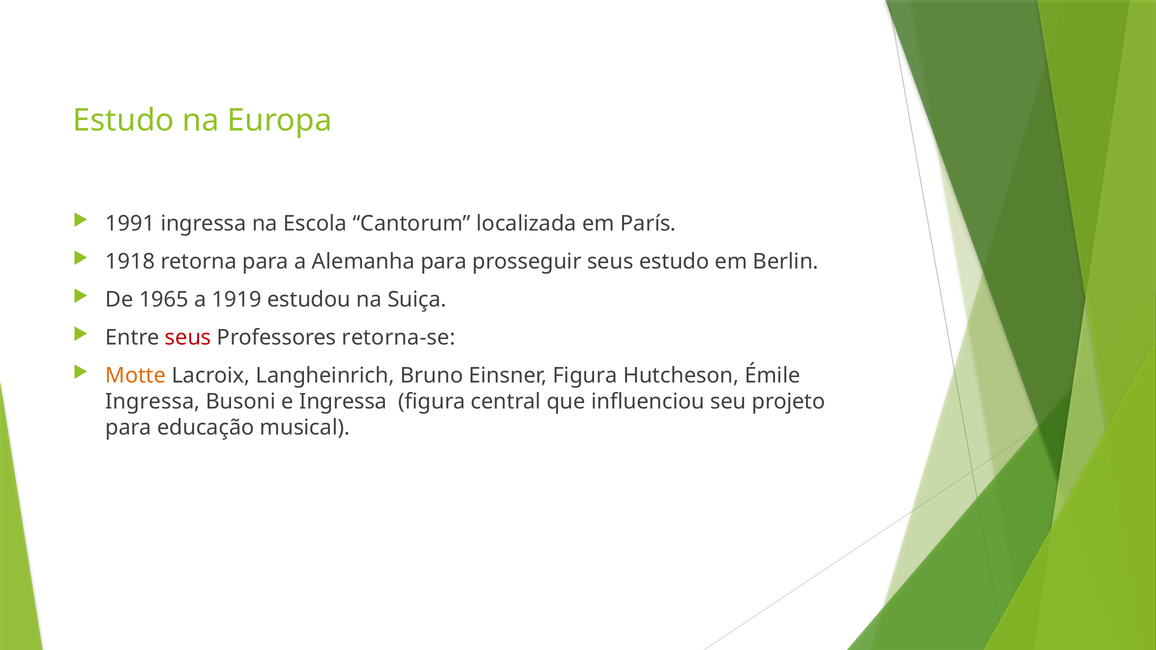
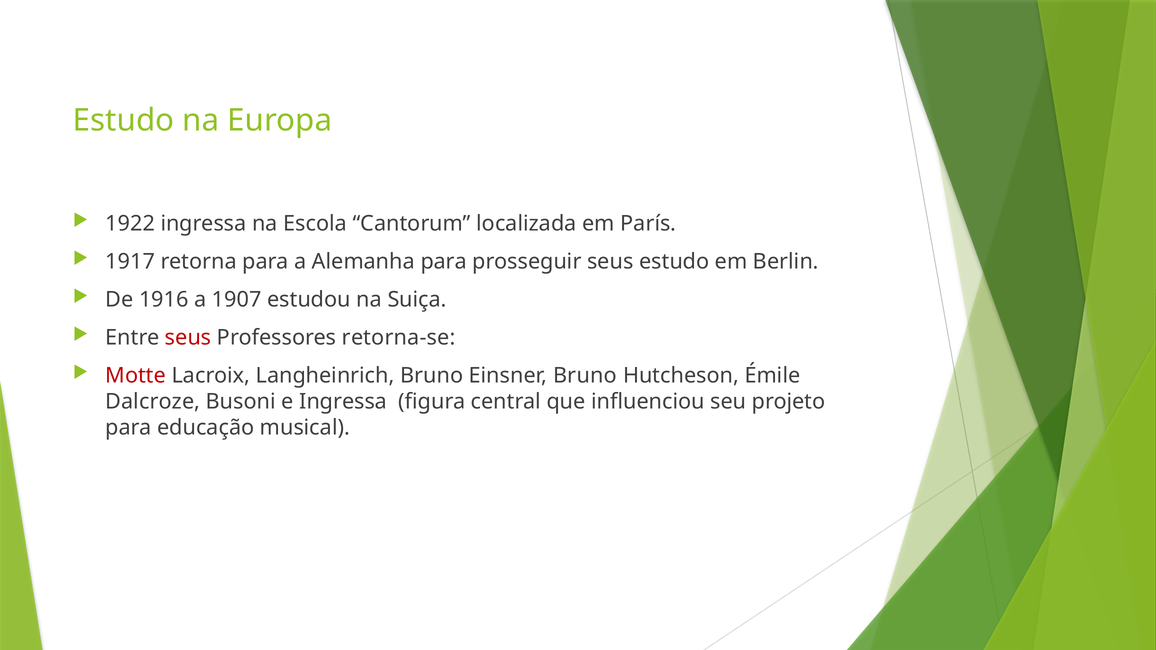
1991: 1991 -> 1922
1918: 1918 -> 1917
1965: 1965 -> 1916
1919: 1919 -> 1907
Motte colour: orange -> red
Einsner Figura: Figura -> Bruno
Ingressa at (153, 402): Ingressa -> Dalcroze
